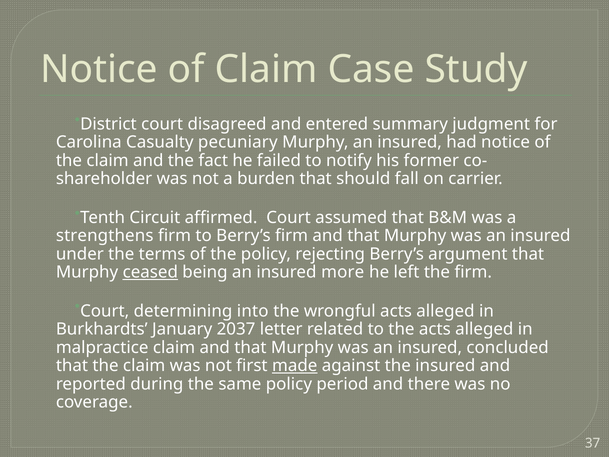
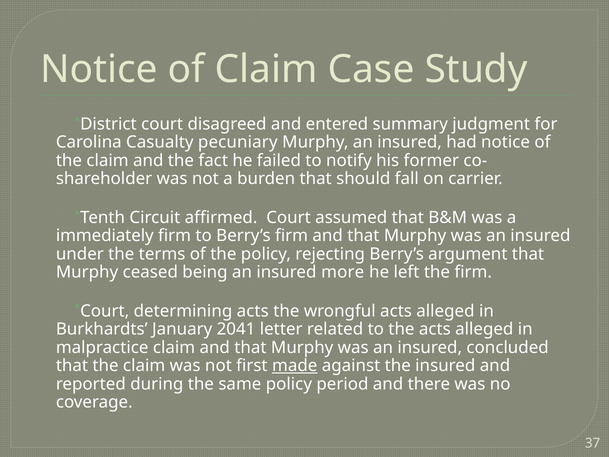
strengthens: strengthens -> immediately
ceased underline: present -> none
determining into: into -> acts
2037: 2037 -> 2041
